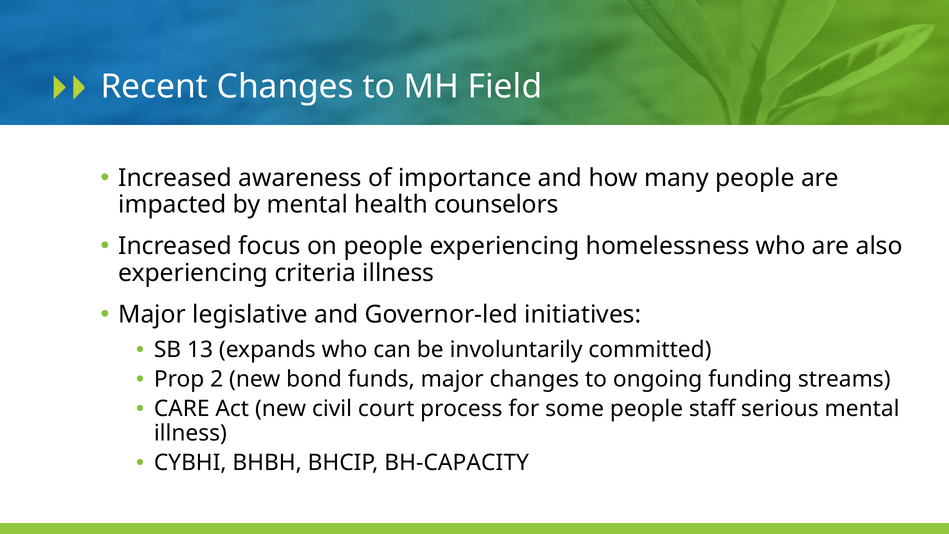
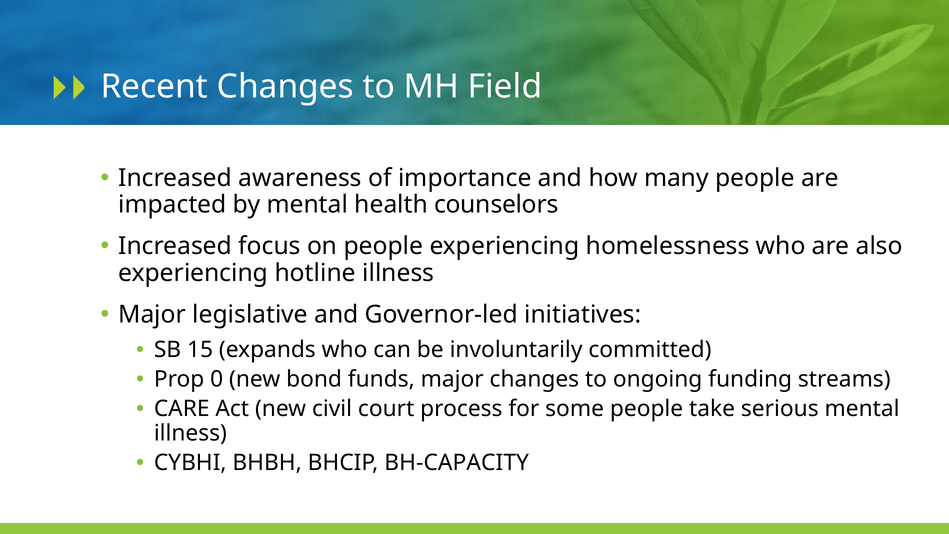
criteria: criteria -> hotline
13: 13 -> 15
2: 2 -> 0
staff: staff -> take
